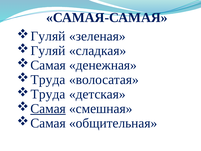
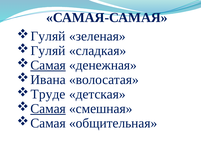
Самая at (48, 65) underline: none -> present
Труда at (48, 79): Труда -> Ивана
Труда at (48, 94): Труда -> Труде
